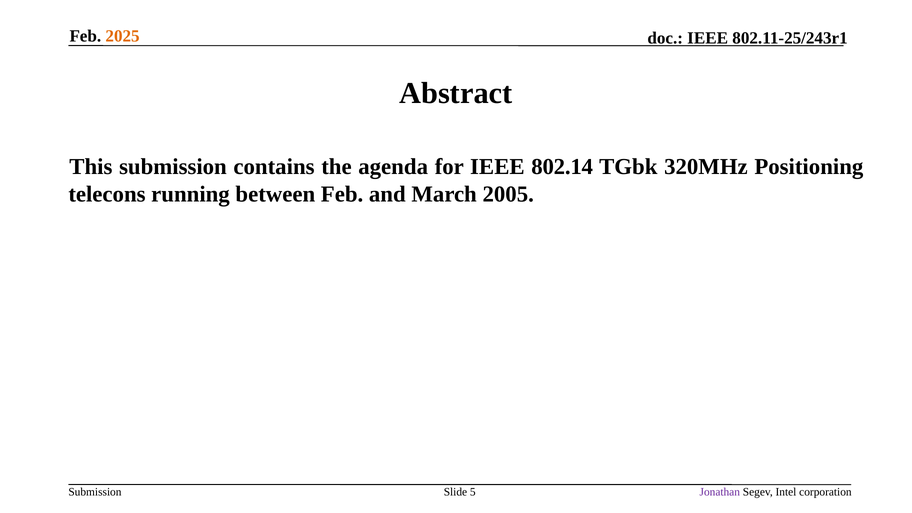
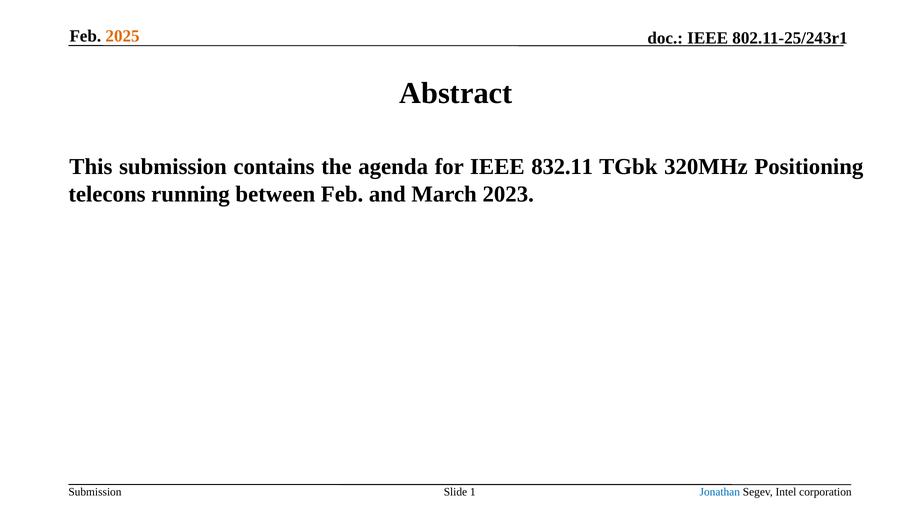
802.14: 802.14 -> 832.11
2005: 2005 -> 2023
5: 5 -> 1
Jonathan colour: purple -> blue
